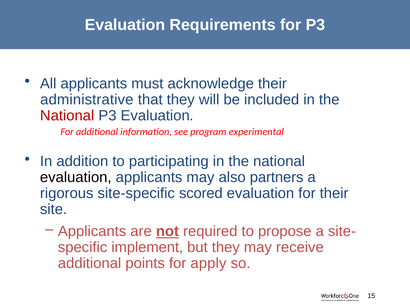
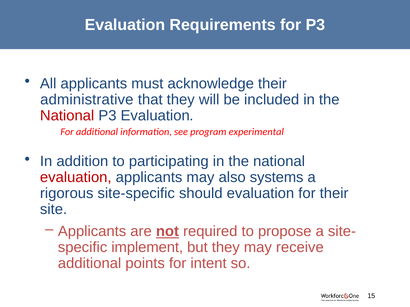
evaluation at (76, 178) colour: black -> red
partners: partners -> systems
scored: scored -> should
apply: apply -> intent
